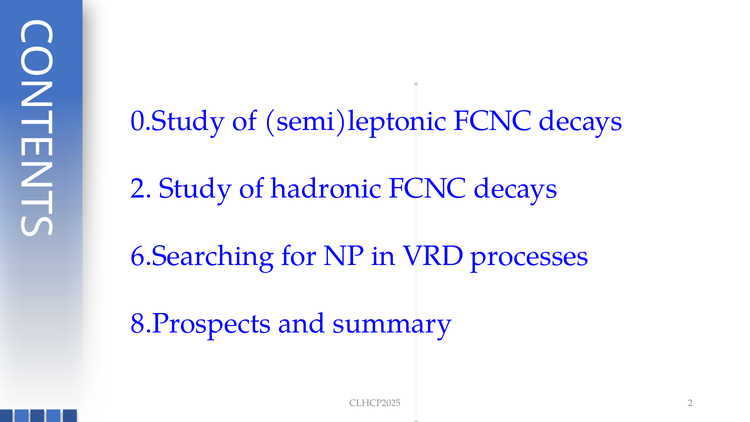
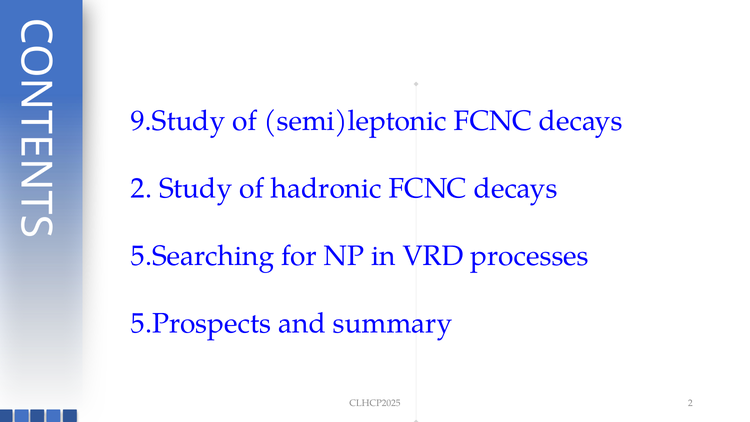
0.Study: 0.Study -> 9.Study
6.Searching: 6.Searching -> 5.Searching
8.Prospects: 8.Prospects -> 5.Prospects
